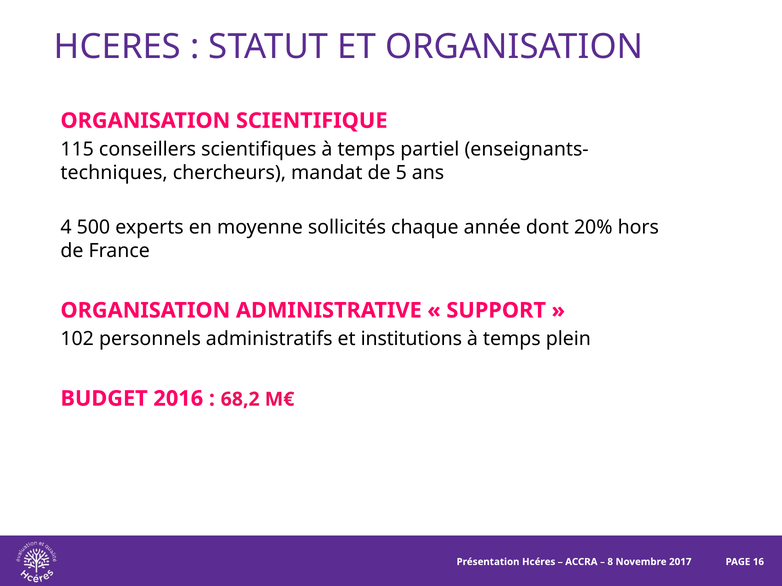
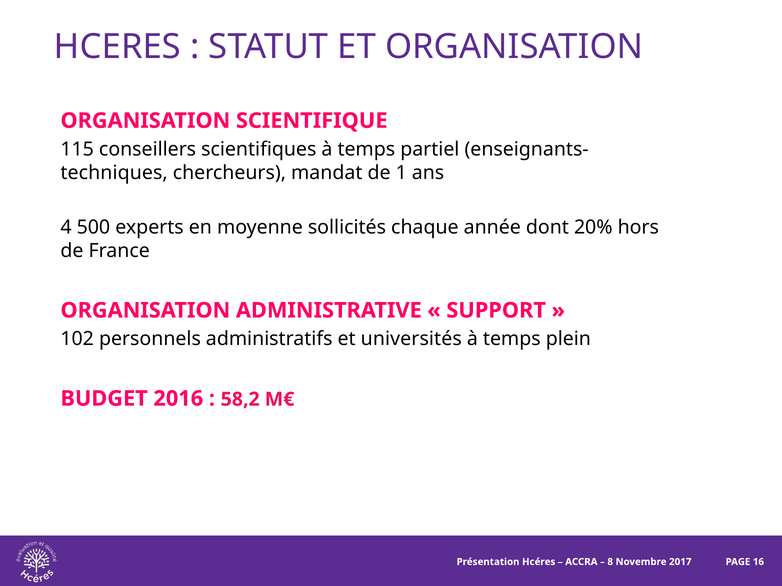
5: 5 -> 1
institutions: institutions -> universités
68,2: 68,2 -> 58,2
